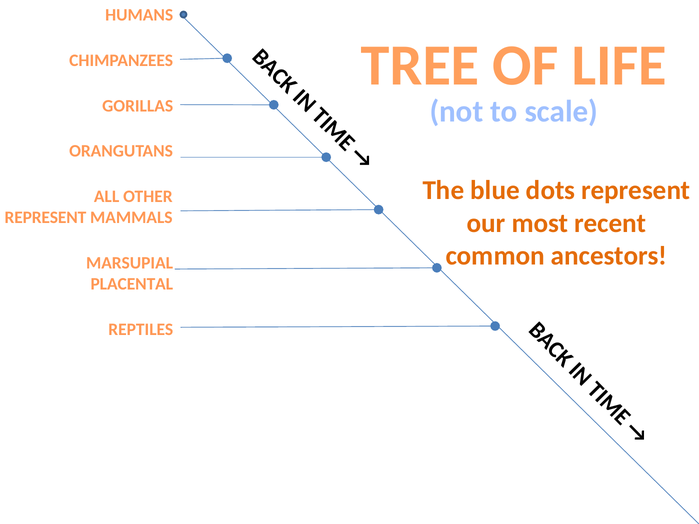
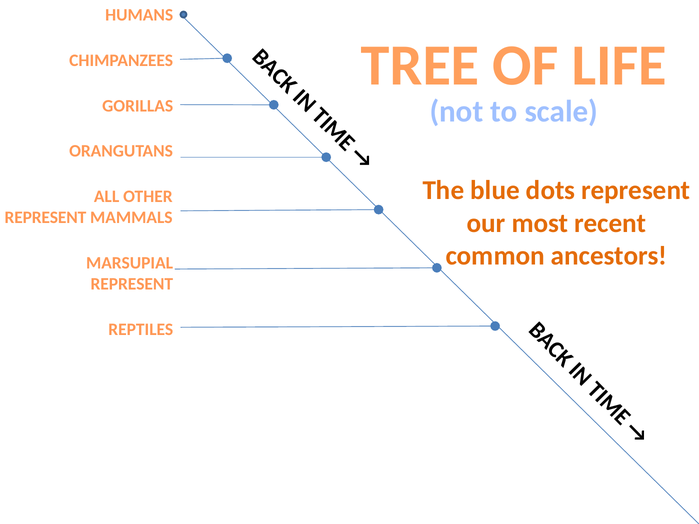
PLACENTAL at (132, 284): PLACENTAL -> REPRESENT
